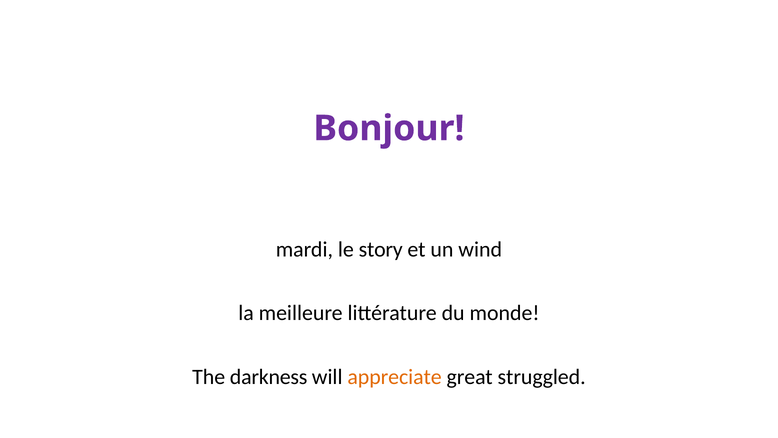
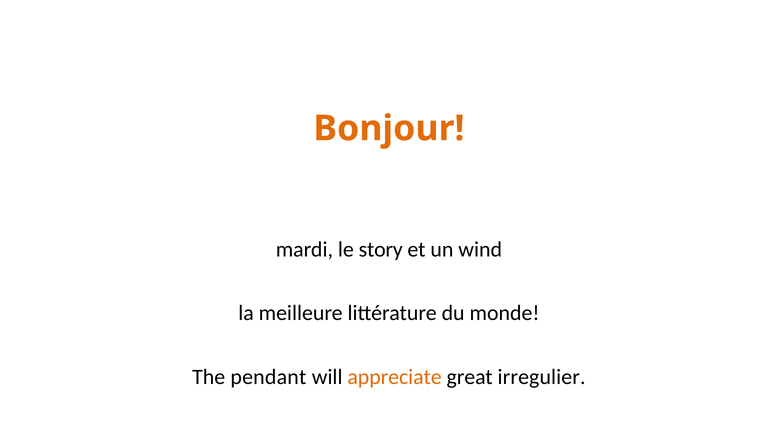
Bonjour colour: purple -> orange
darkness: darkness -> pendant
struggled: struggled -> irregulier
